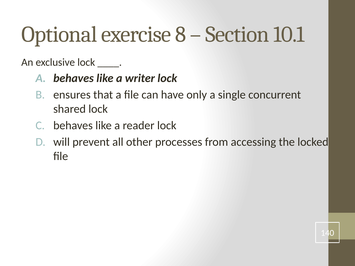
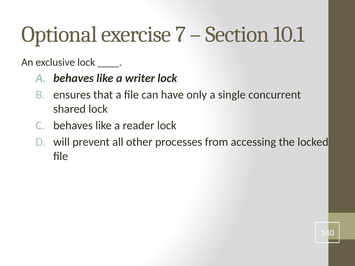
8: 8 -> 7
